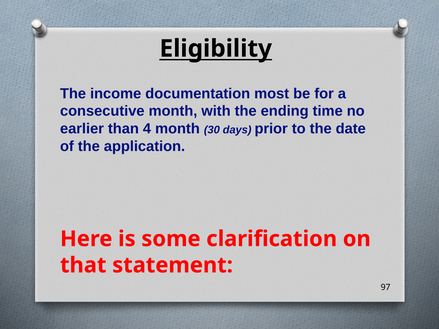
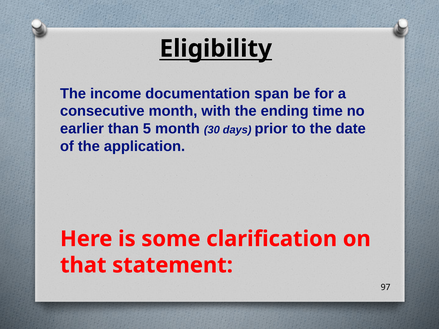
most: most -> span
4: 4 -> 5
